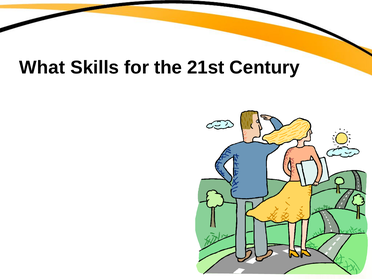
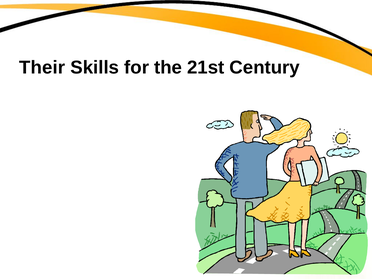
What: What -> Their
